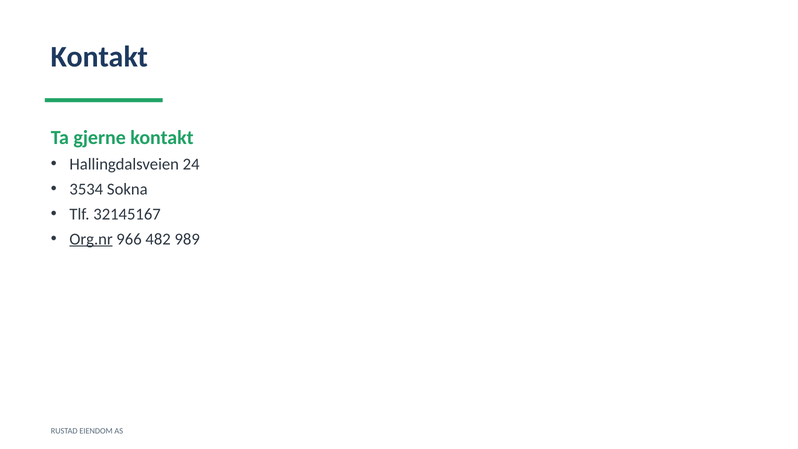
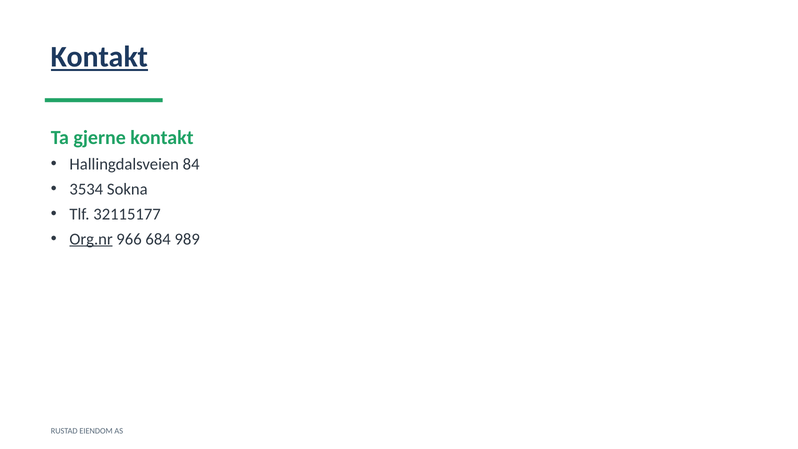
Kontakt at (99, 57) underline: none -> present
24: 24 -> 84
32145167: 32145167 -> 32115177
482: 482 -> 684
